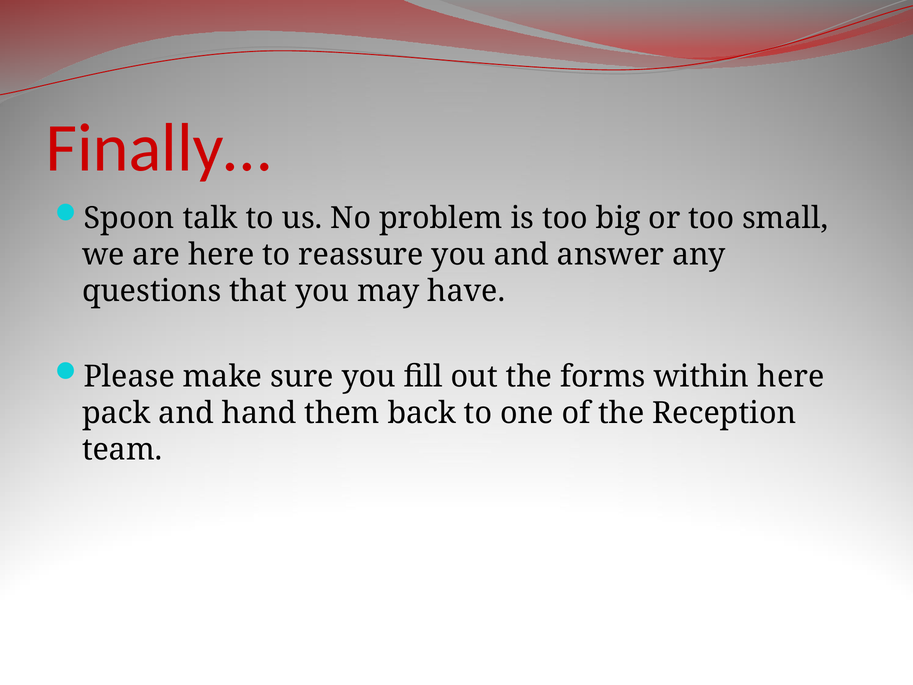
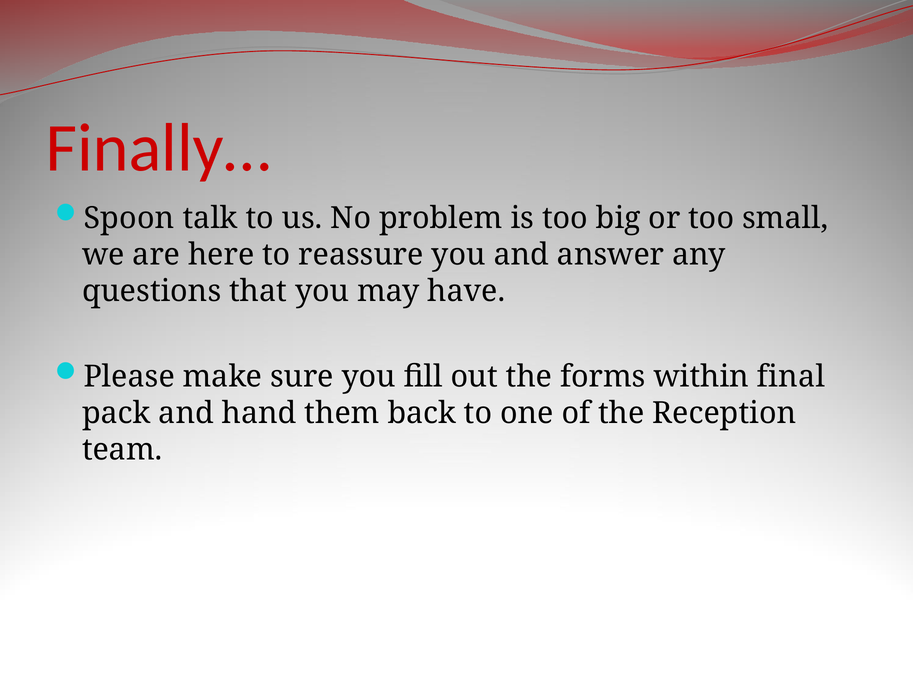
within here: here -> final
